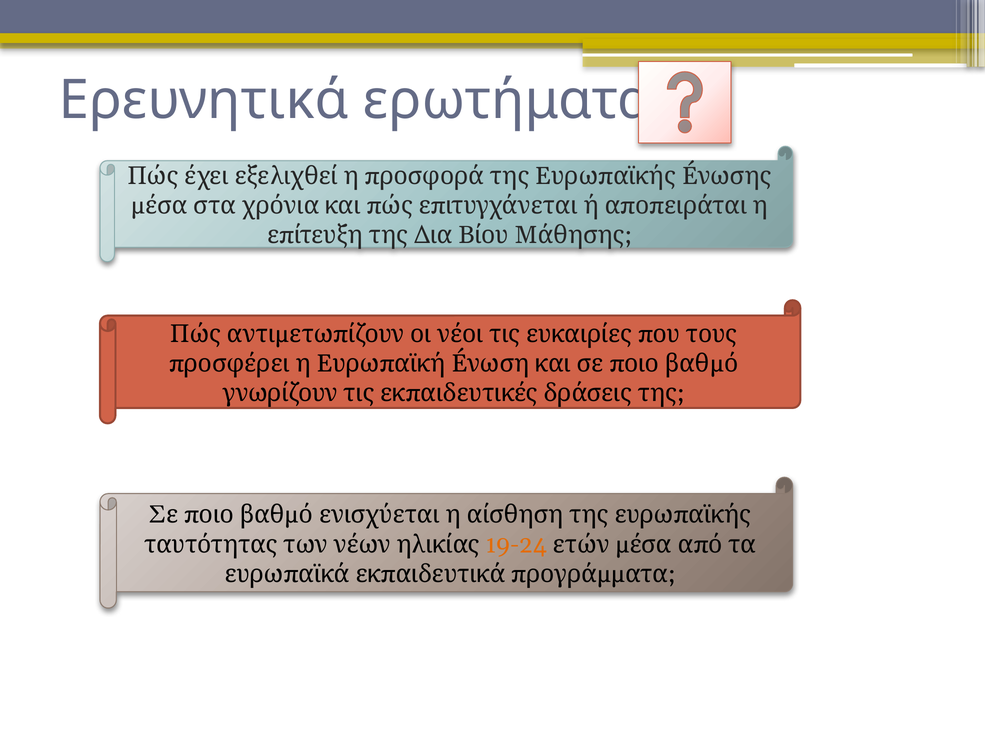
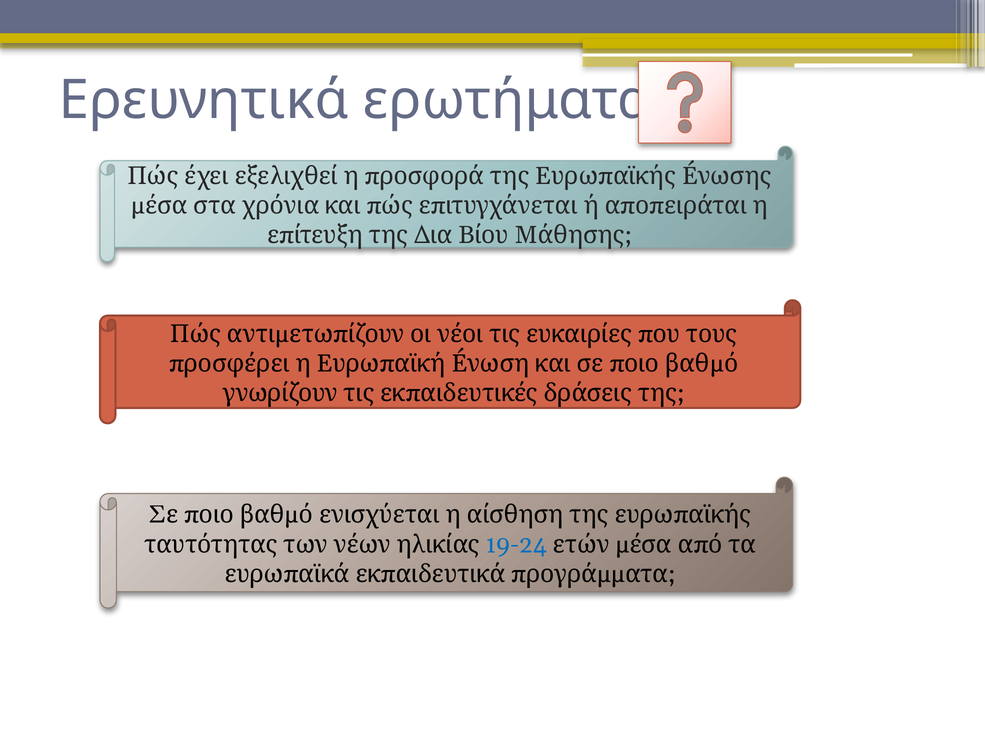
19-24 colour: orange -> blue
